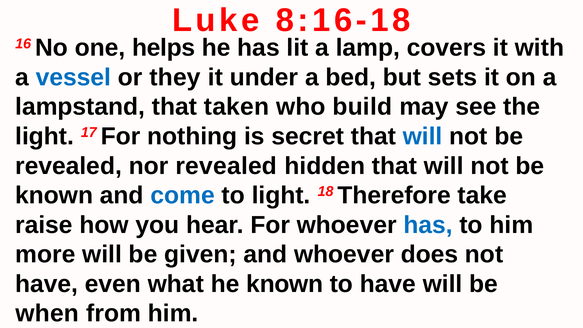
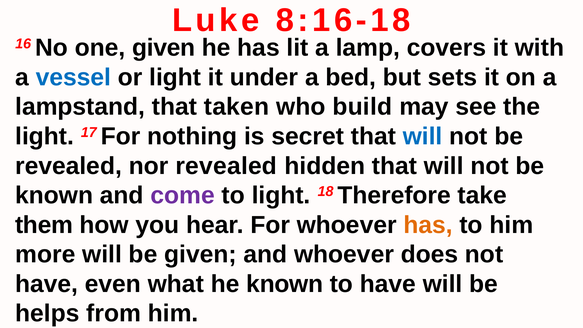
one helps: helps -> given
or they: they -> light
come colour: blue -> purple
raise: raise -> them
has at (428, 225) colour: blue -> orange
when: when -> helps
